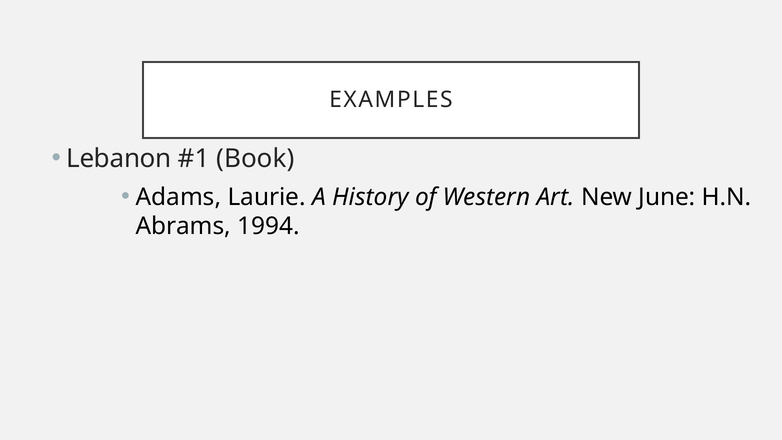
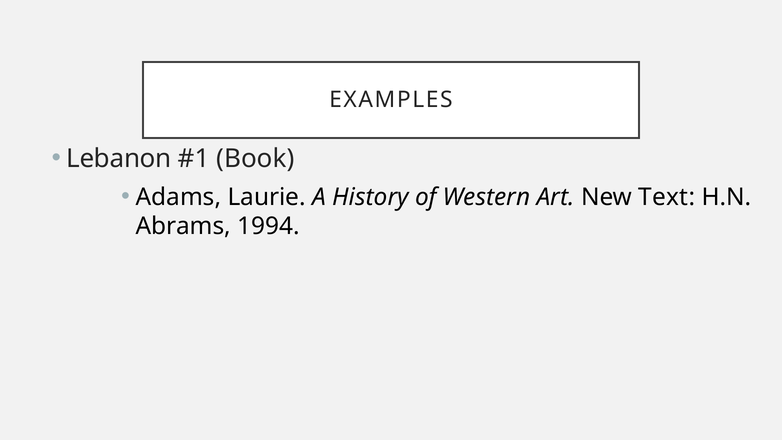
June: June -> Text
